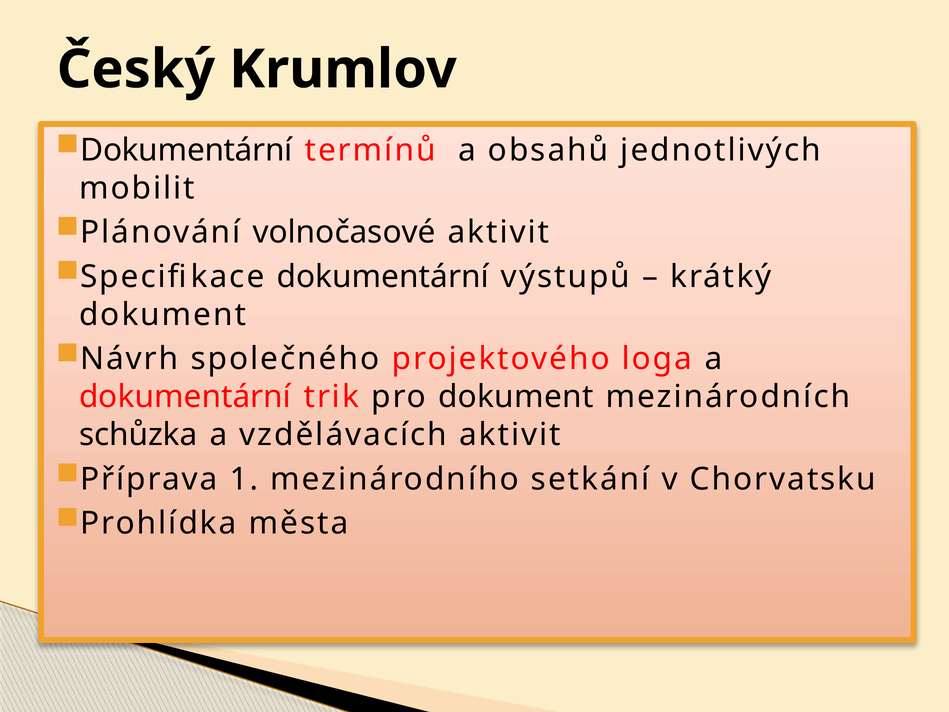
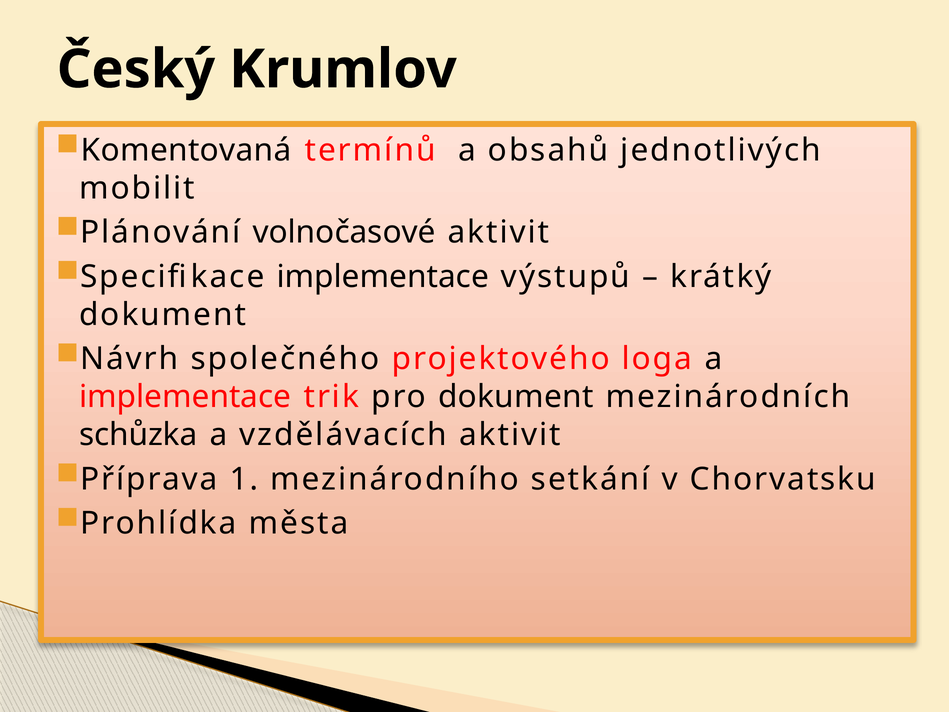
Dokumentární at (186, 150): Dokumentární -> Komentovaná
Specifikace dokumentární: dokumentární -> implementace
dokumentární at (185, 397): dokumentární -> implementace
